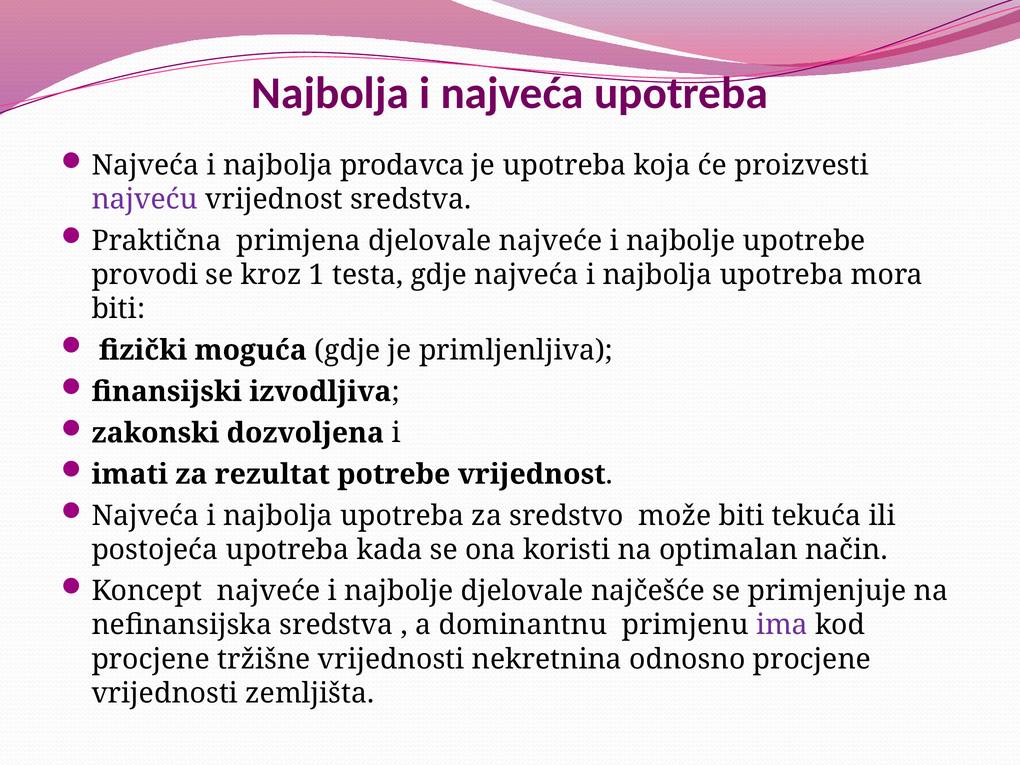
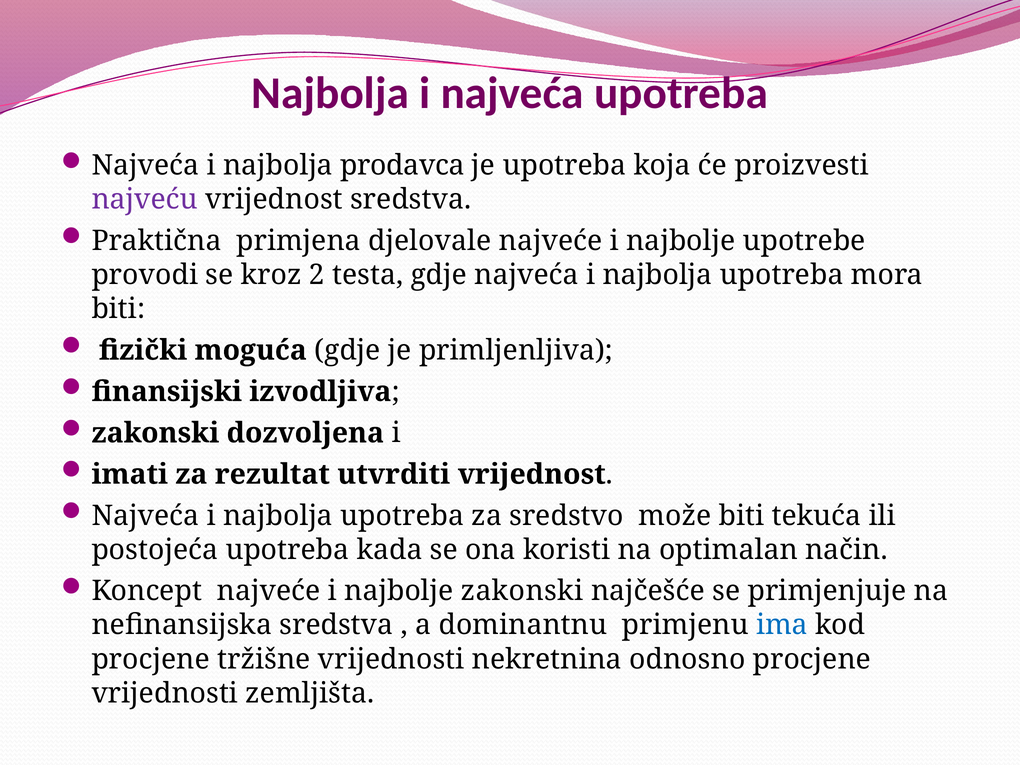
1: 1 -> 2
potrebe: potrebe -> utvrditi
najbolje djelovale: djelovale -> zakonski
ima colour: purple -> blue
